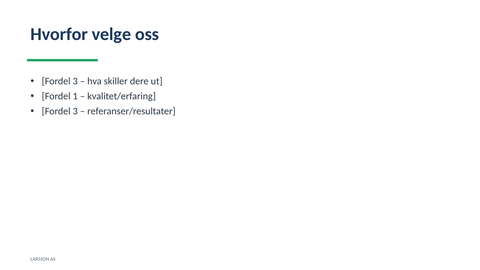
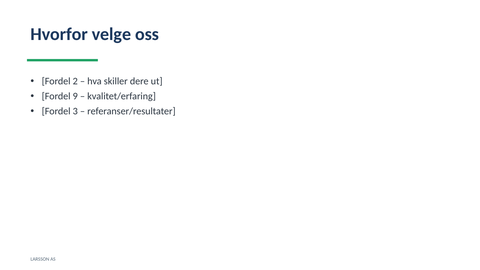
3 at (75, 81): 3 -> 2
1: 1 -> 9
